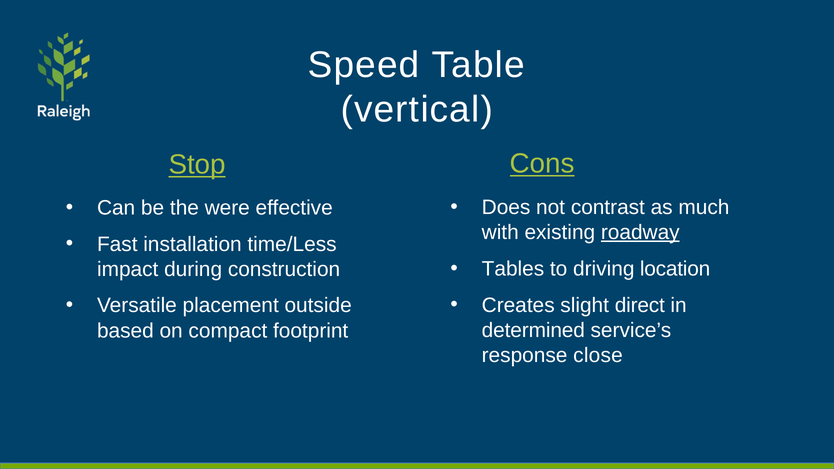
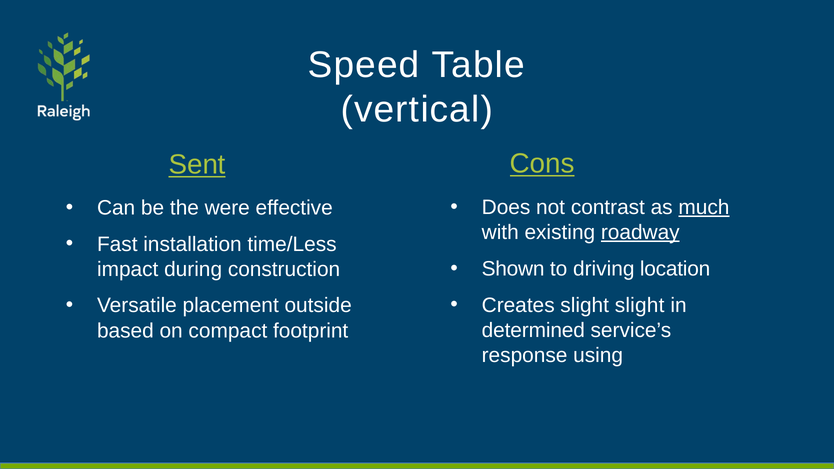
Stop: Stop -> Sent
much underline: none -> present
Tables: Tables -> Shown
slight direct: direct -> slight
close: close -> using
